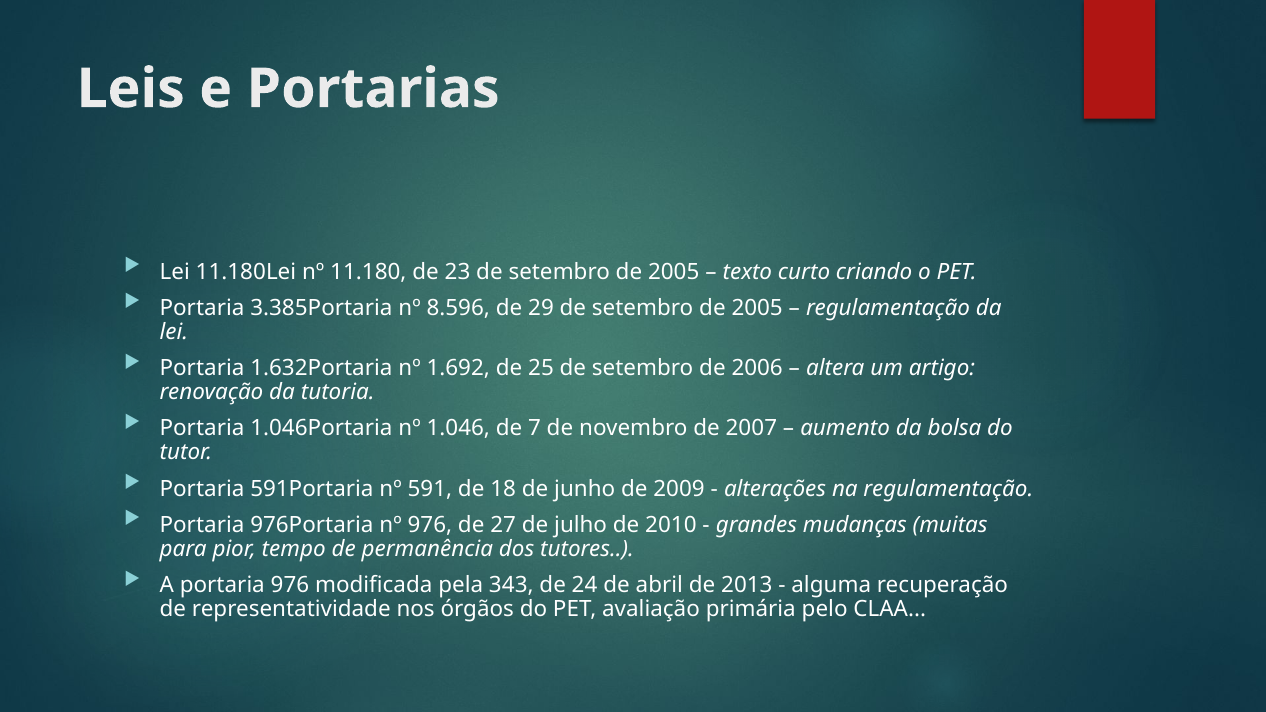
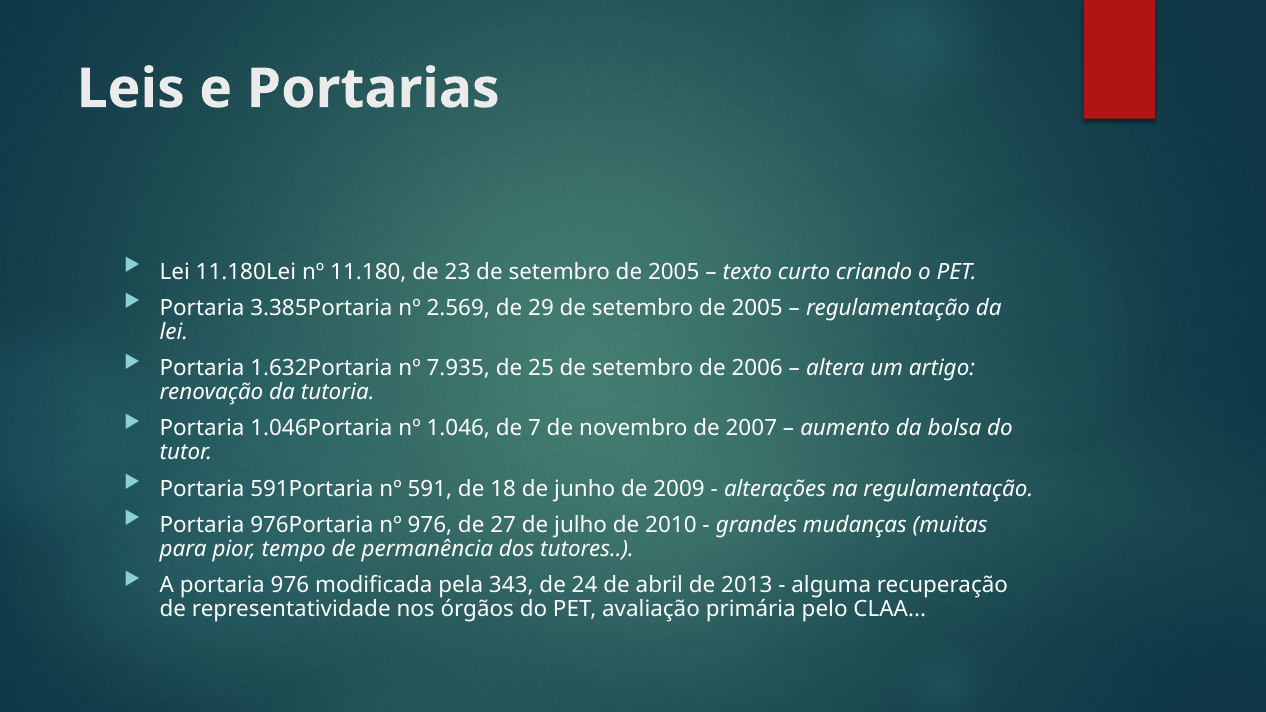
8.596: 8.596 -> 2.569
1.692: 1.692 -> 7.935
